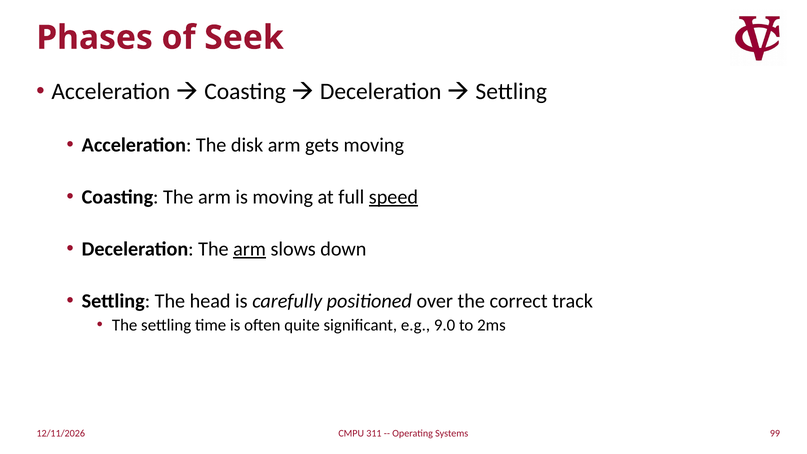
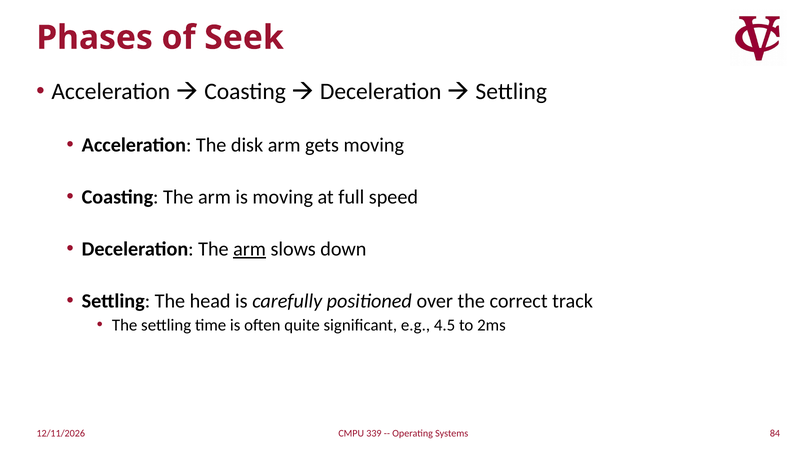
speed underline: present -> none
9.0: 9.0 -> 4.5
311: 311 -> 339
99: 99 -> 84
